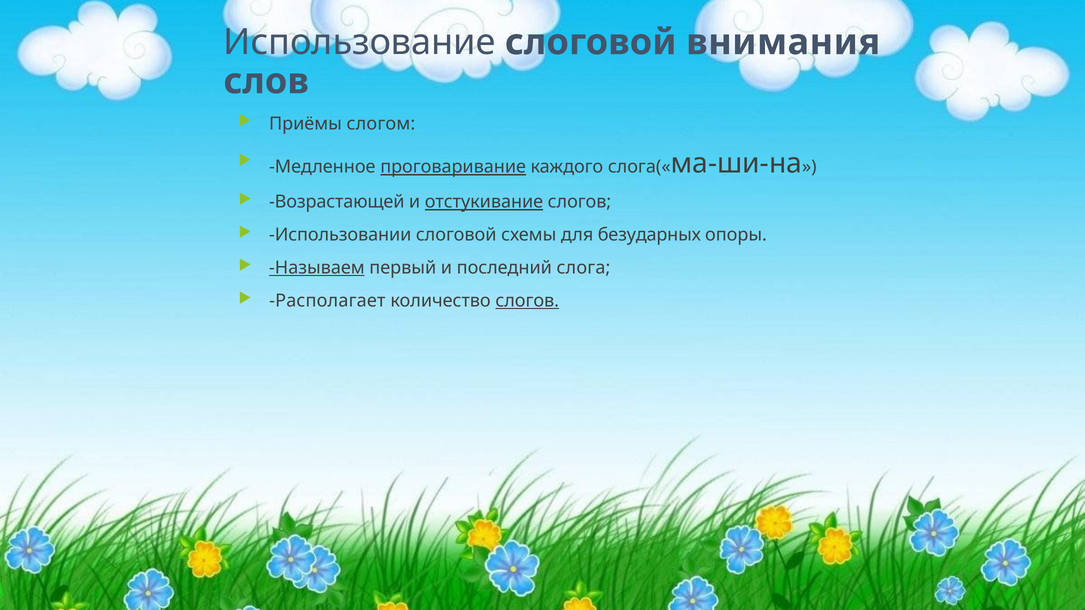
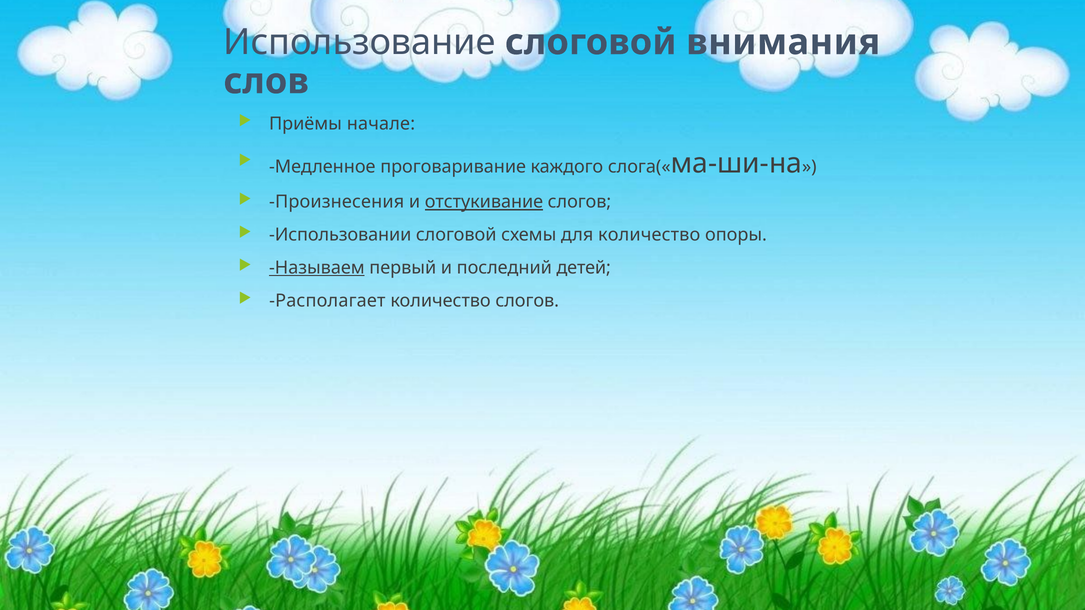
слогом: слогом -> начале
проговаривание underline: present -> none
Возрастающей: Возрастающей -> Произнесения
для безударных: безударных -> количество
слога: слога -> детей
слогов at (527, 301) underline: present -> none
